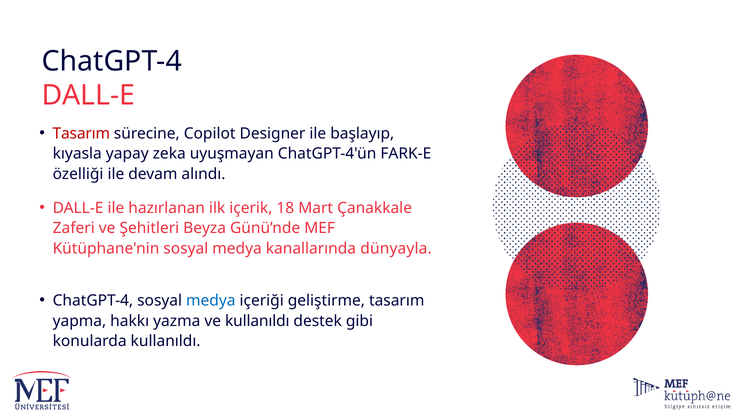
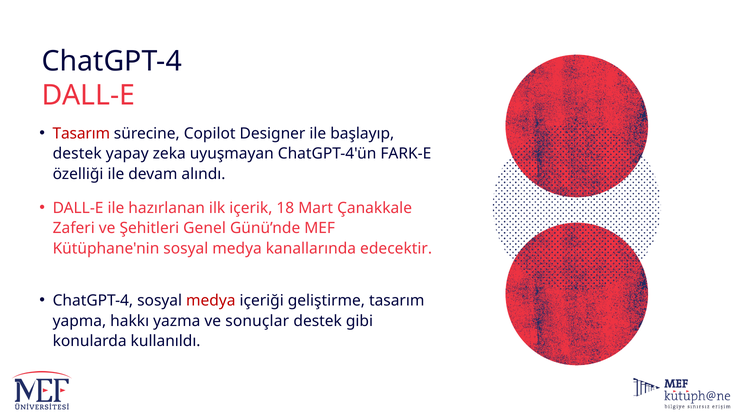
kıyasla at (77, 154): kıyasla -> destek
Beyza: Beyza -> Genel
dünyayla: dünyayla -> edecektir
medya at (211, 300) colour: blue -> red
ve kullanıldı: kullanıldı -> sonuçlar
